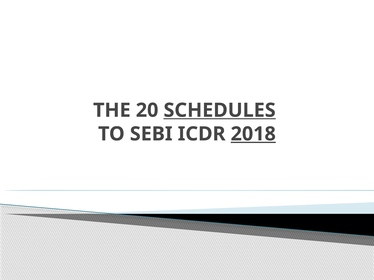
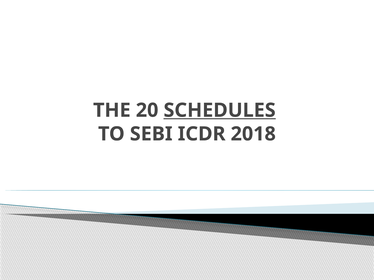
2018 underline: present -> none
